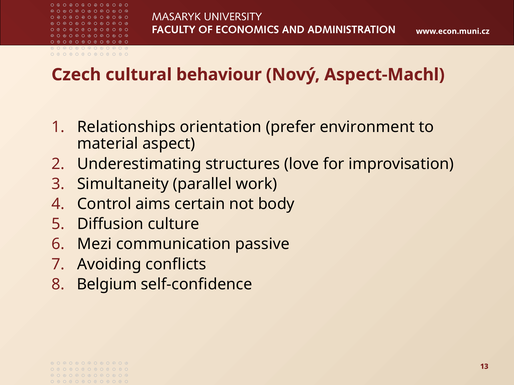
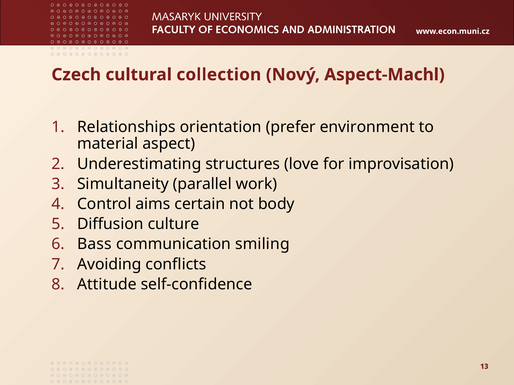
behaviour: behaviour -> collection
Mezi: Mezi -> Bass
passive: passive -> smiling
Belgium: Belgium -> Attitude
